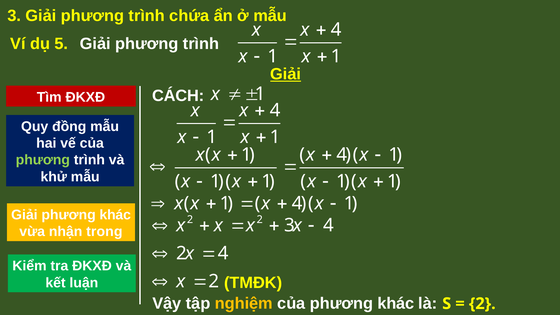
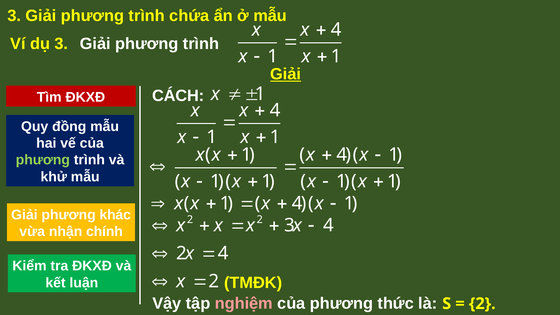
dụ 5: 5 -> 3
trong: trong -> chính
nghiệm colour: yellow -> pink
của phương khác: khác -> thức
